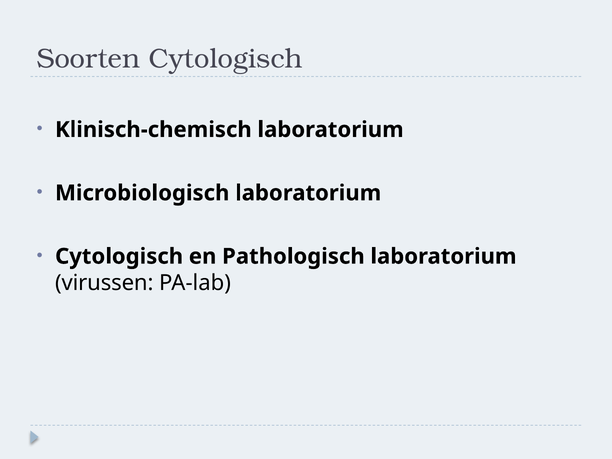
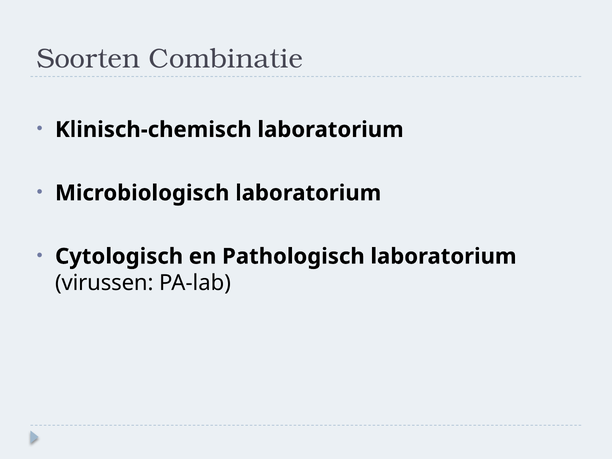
Soorten Cytologisch: Cytologisch -> Combinatie
